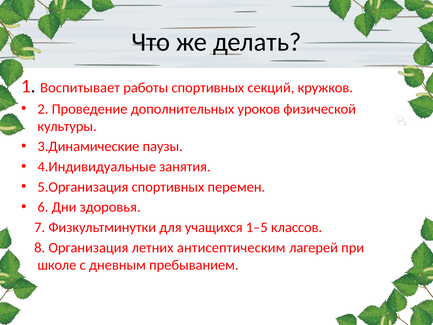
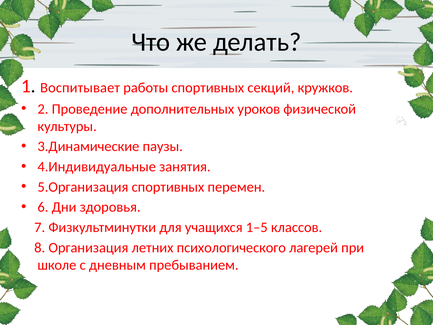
антисептическим: антисептическим -> психологического
